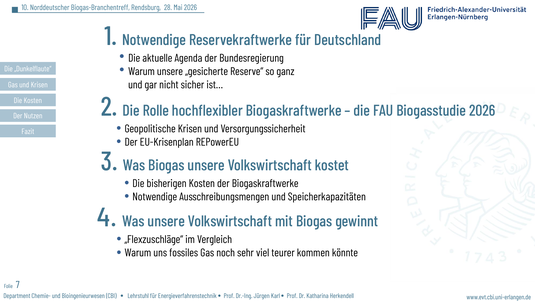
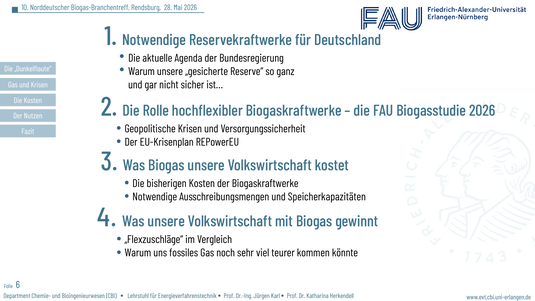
7: 7 -> 6
